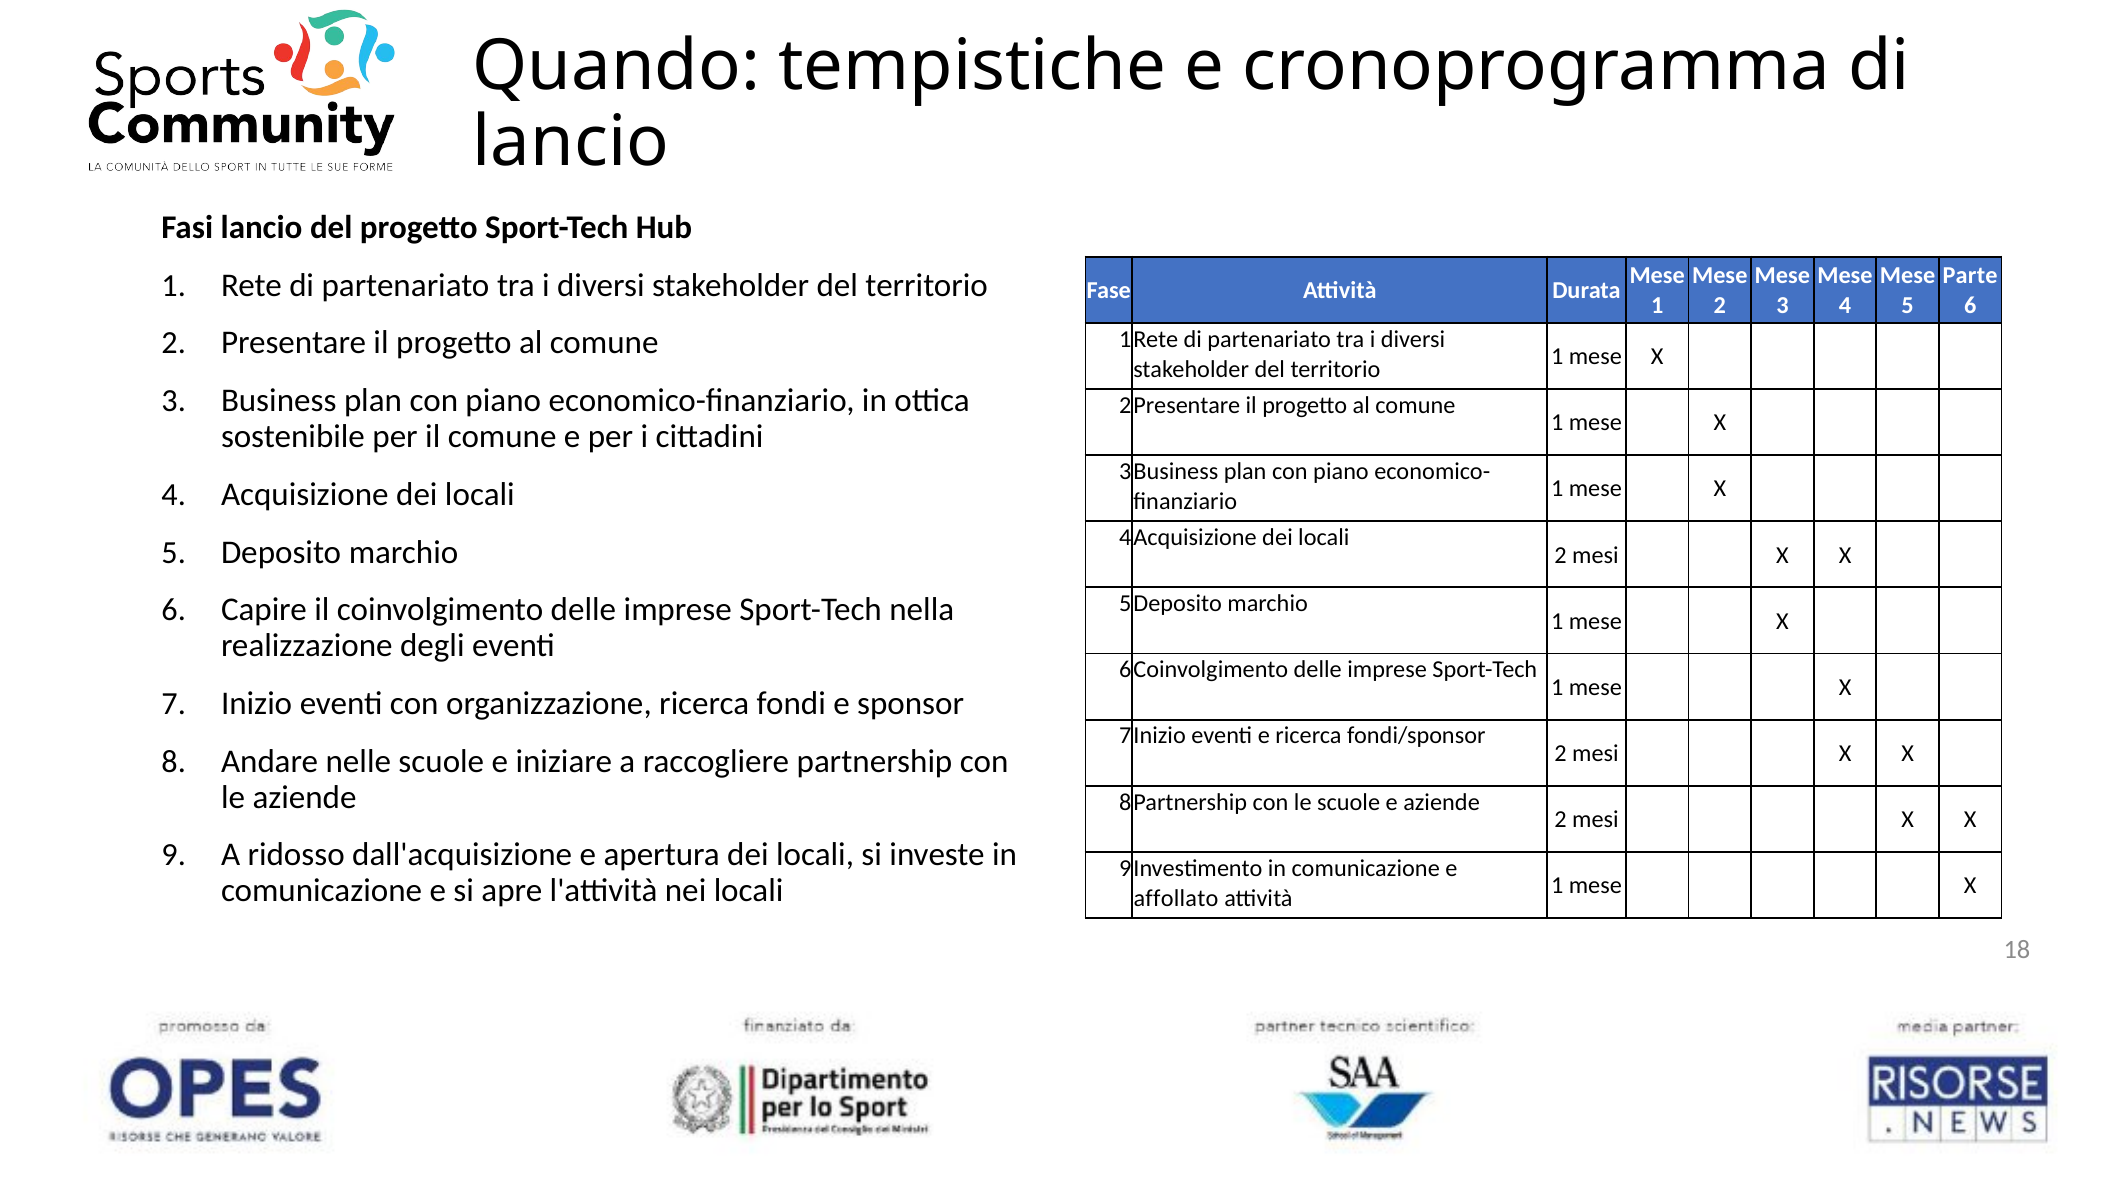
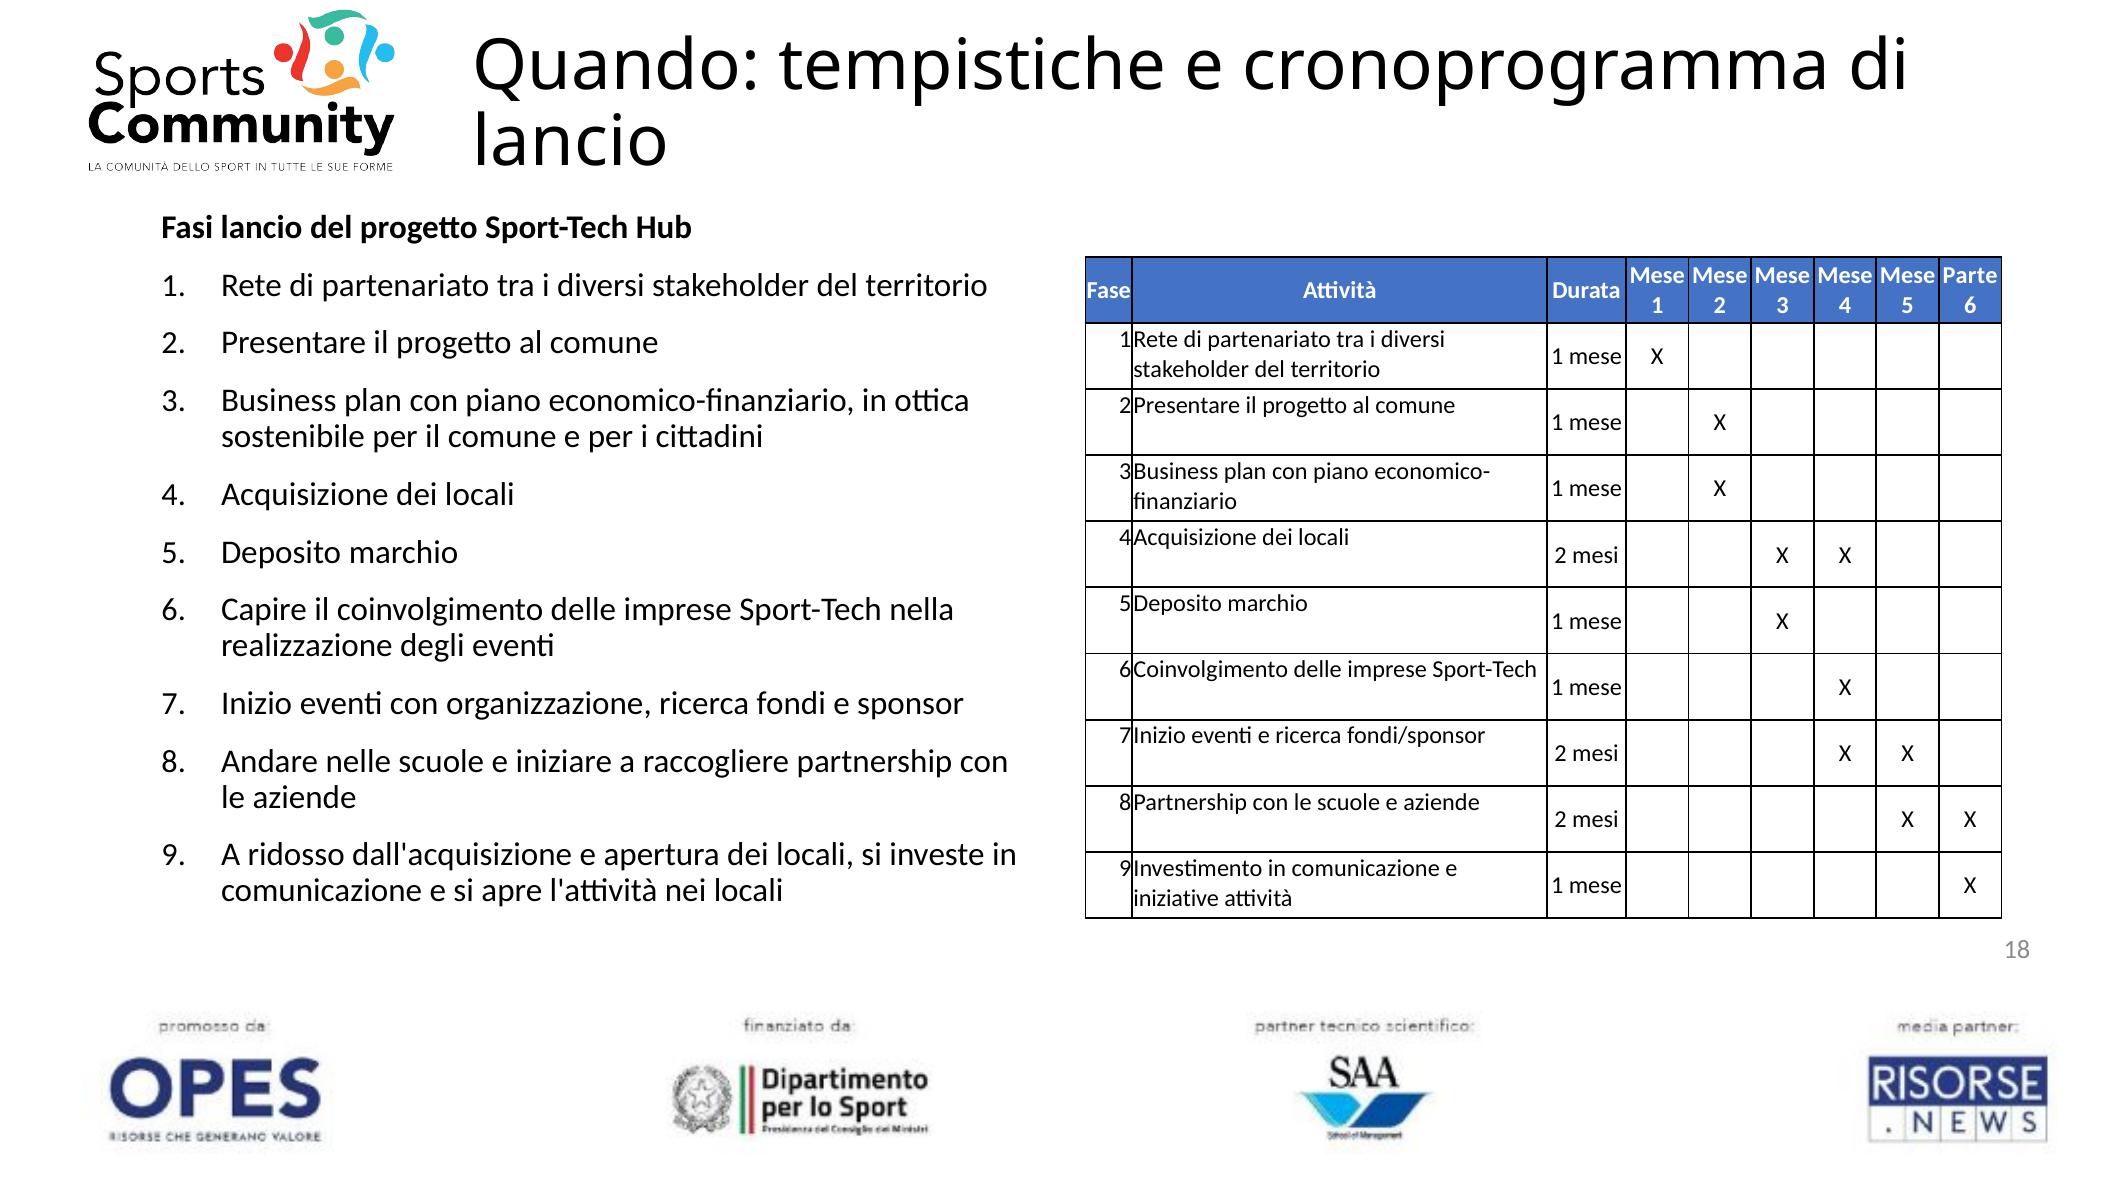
affollato: affollato -> iniziative
